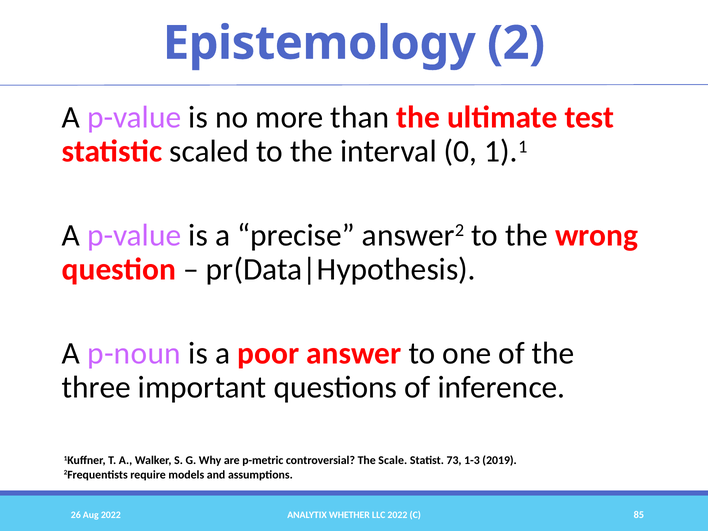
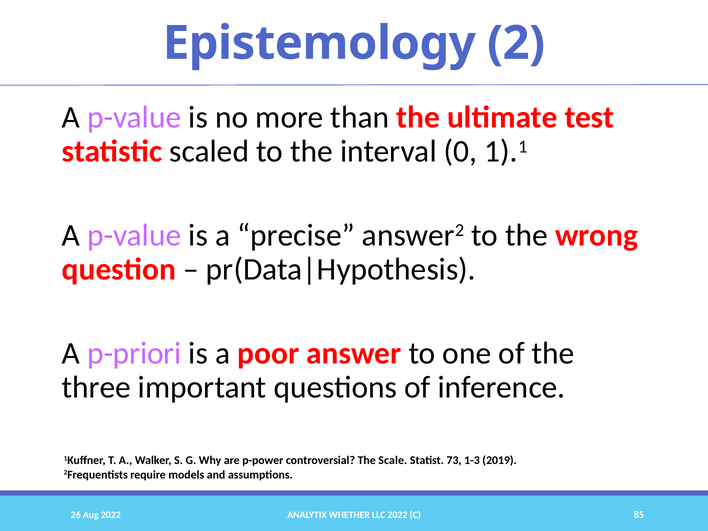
p-noun: p-noun -> p-priori
p-metric: p-metric -> p-power
